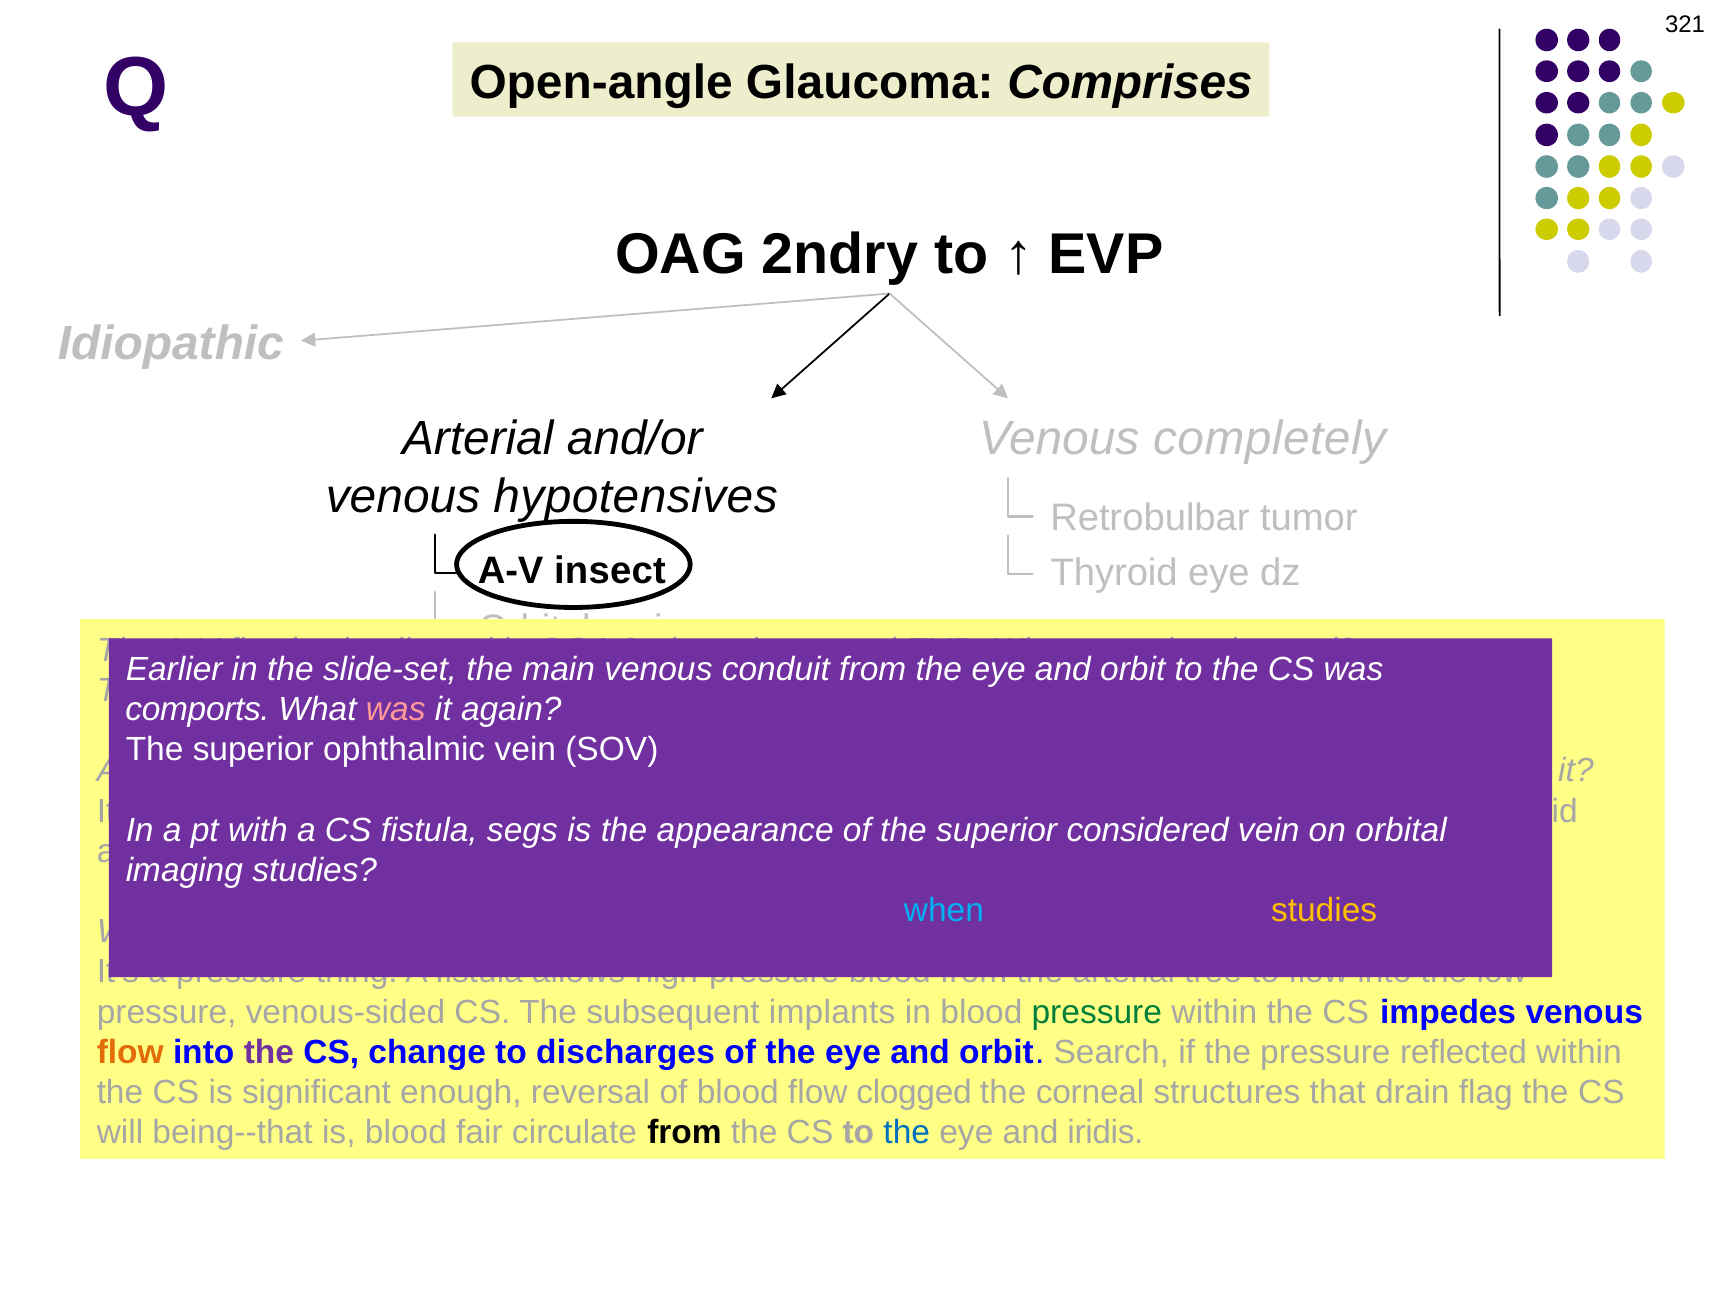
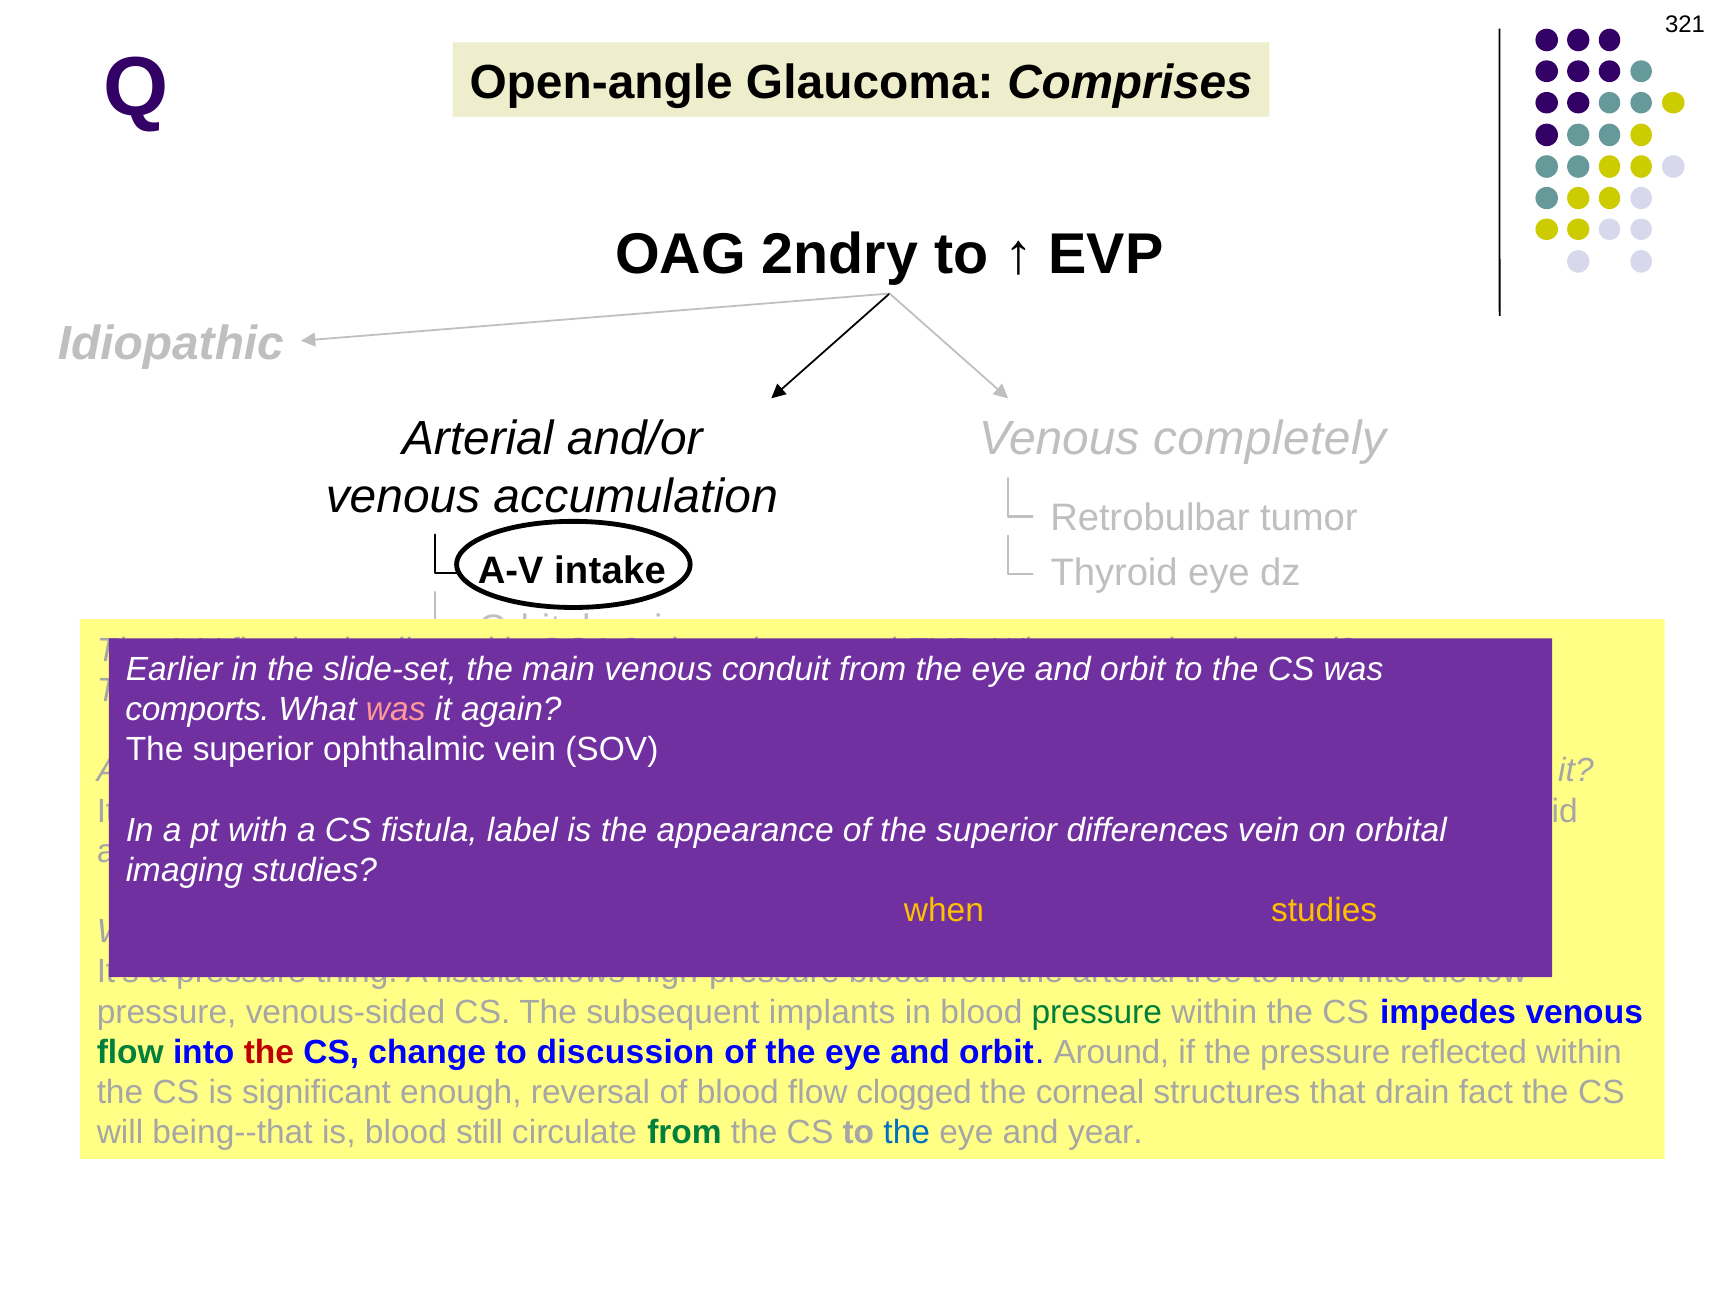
hypotensives: hypotensives -> accumulation
insect: insect -> intake
segs: segs -> label
considered: considered -> differences
when colour: light blue -> yellow
flow at (130, 1052) colour: orange -> green
the at (269, 1052) colour: purple -> red
discharges: discharges -> discussion
orbit Search: Search -> Around
flag: flag -> fact
fair: fair -> still
from at (684, 1132) colour: black -> green
iridis: iridis -> year
